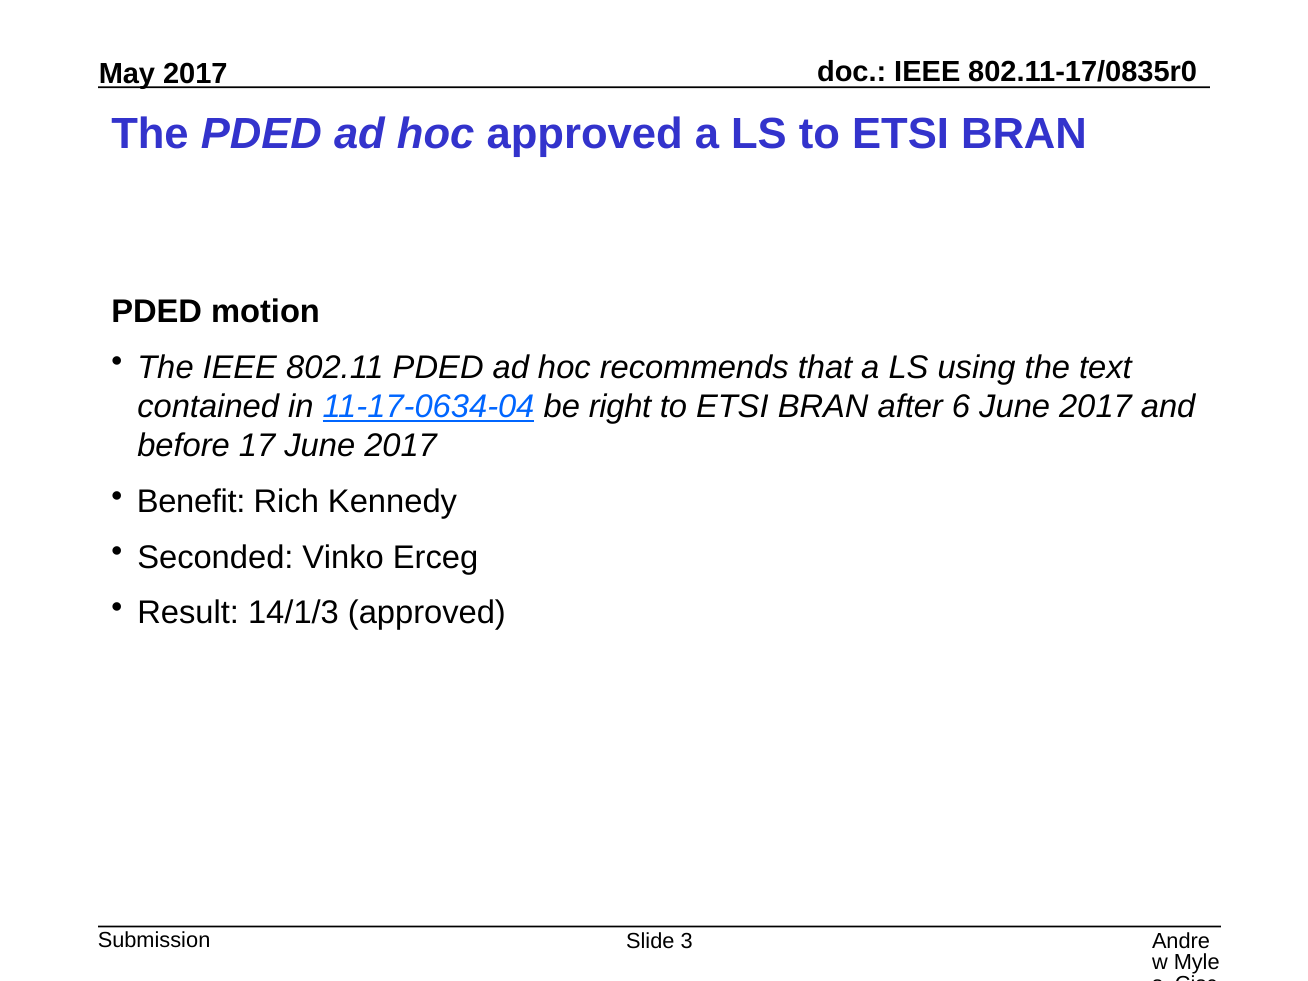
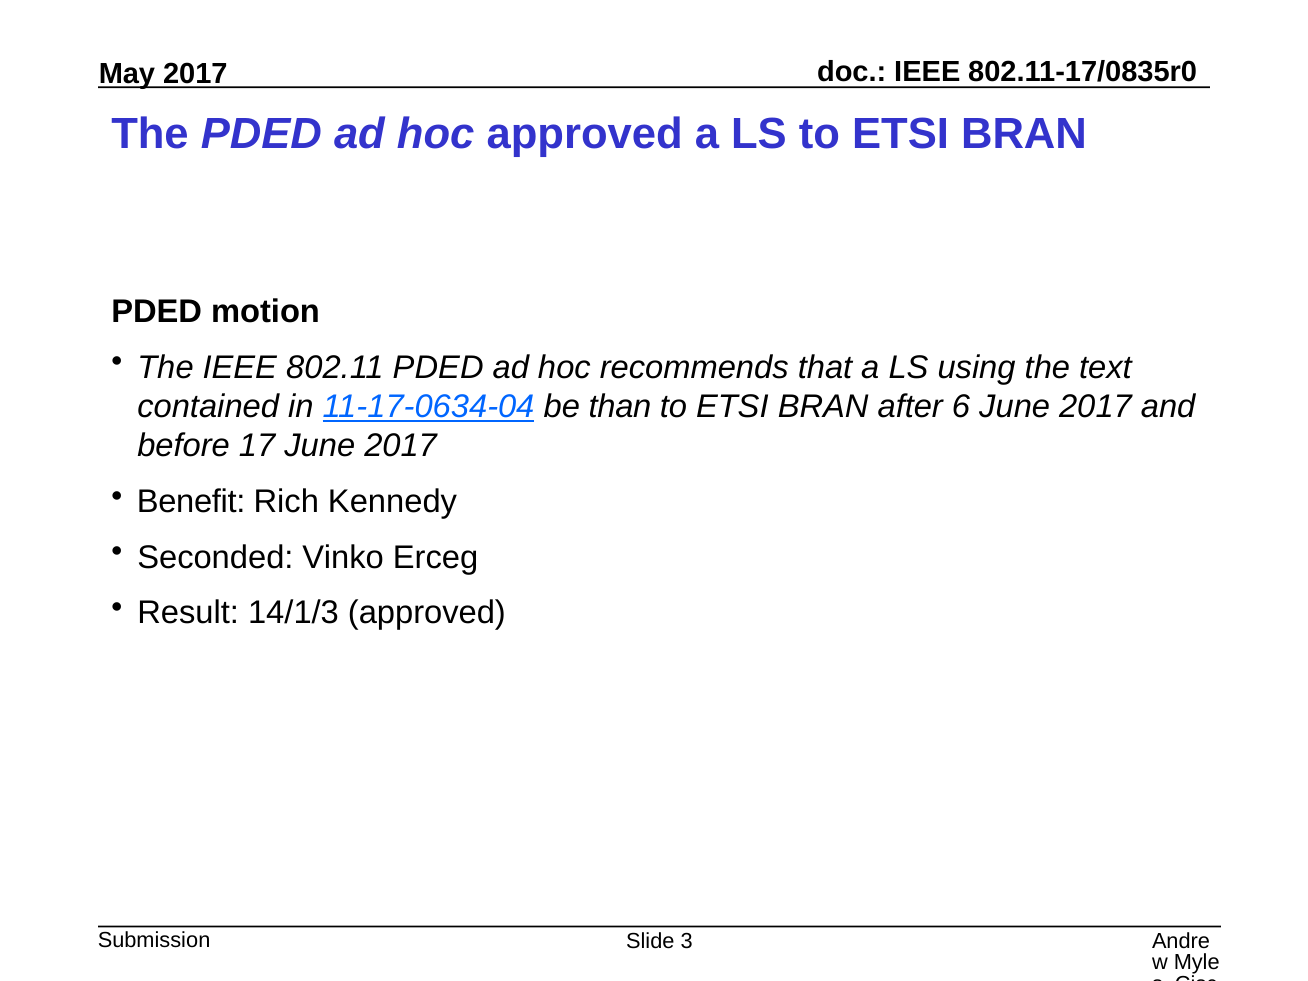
right: right -> than
